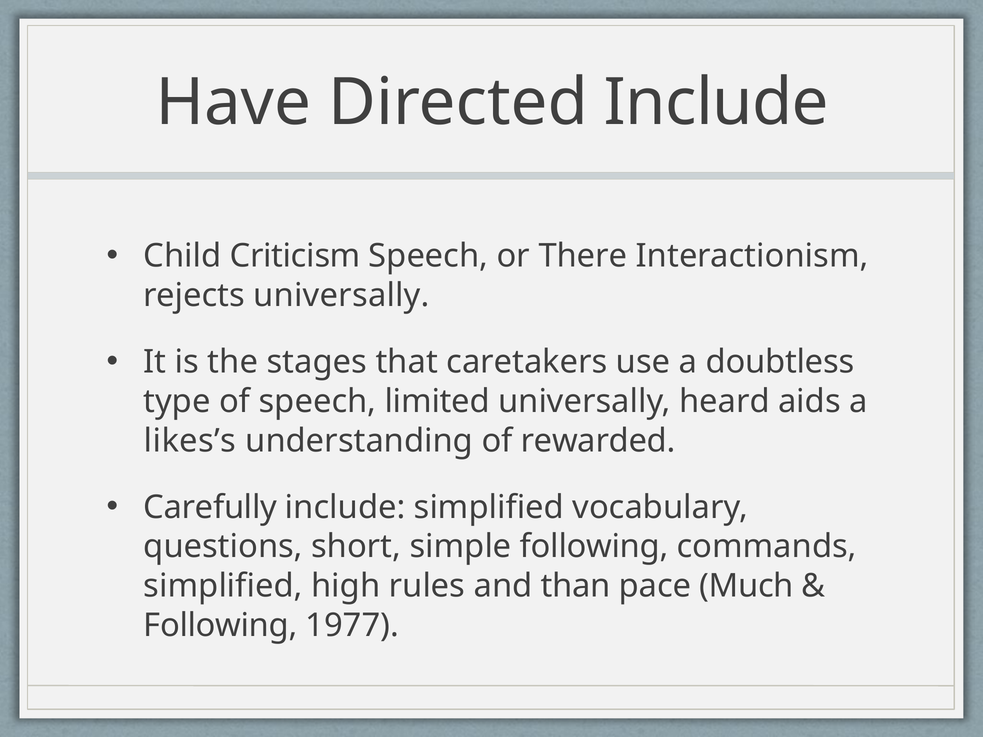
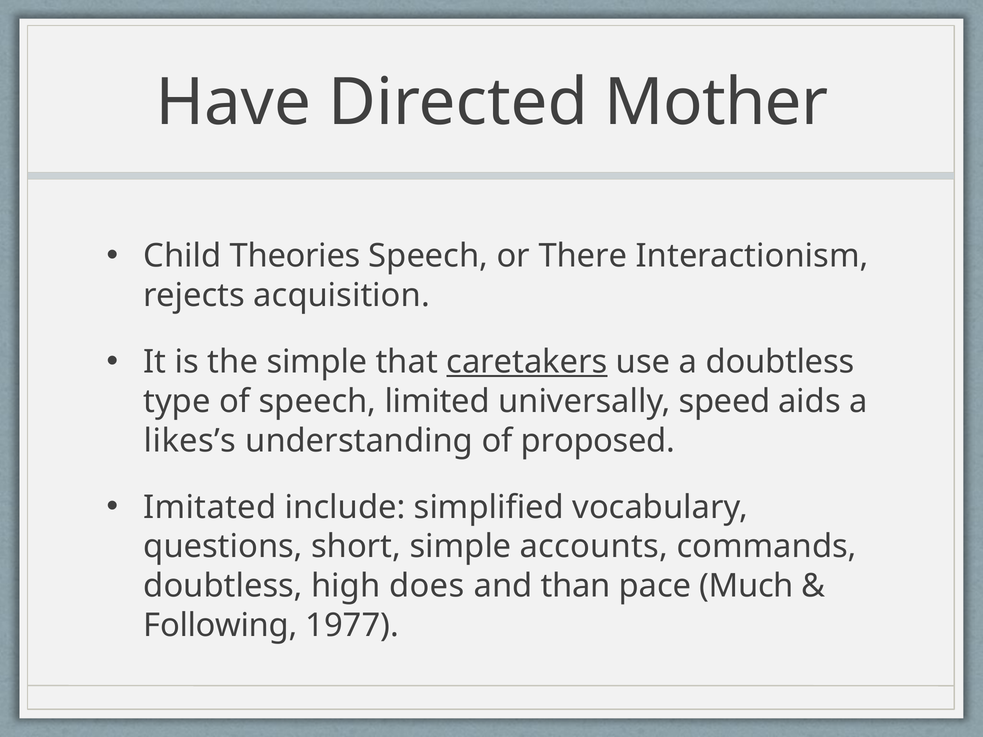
Directed Include: Include -> Mother
Criticism: Criticism -> Theories
rejects universally: universally -> acquisition
the stages: stages -> simple
caretakers underline: none -> present
heard: heard -> speed
rewarded: rewarded -> proposed
Carefully: Carefully -> Imitated
simple following: following -> accounts
simplified at (223, 586): simplified -> doubtless
rules: rules -> does
